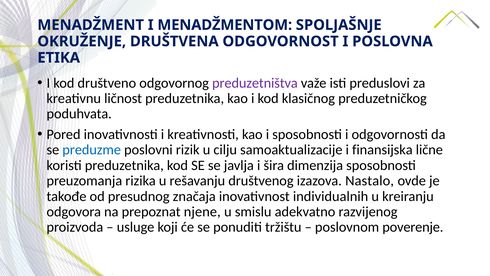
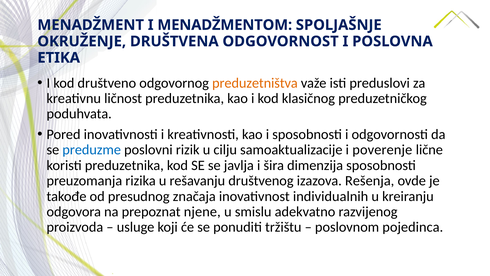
preduzetništva colour: purple -> orange
finansijska: finansijska -> poverenje
Nastalo: Nastalo -> Rešenja
poverenje: poverenje -> pojedinca
